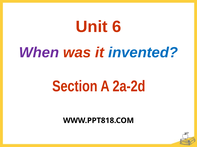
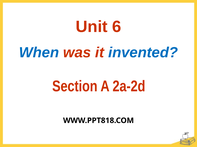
When colour: purple -> blue
